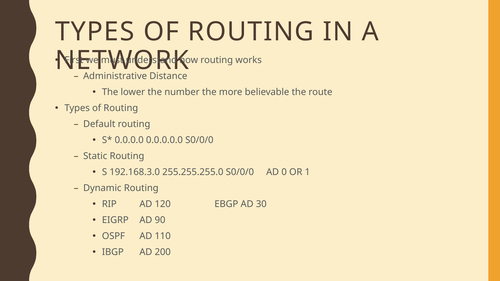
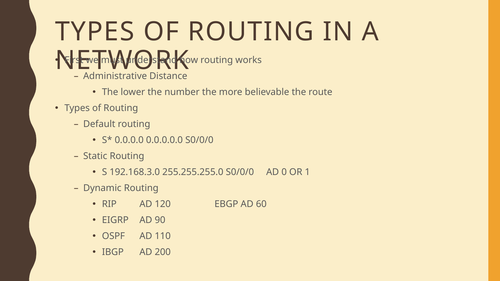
30: 30 -> 60
